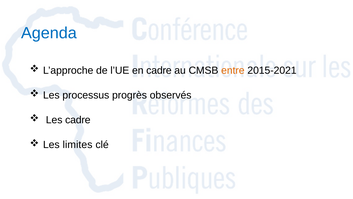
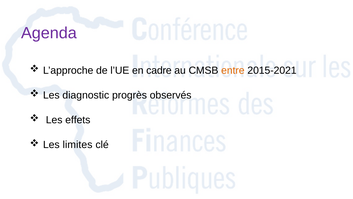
Agenda colour: blue -> purple
processus: processus -> diagnostic
Les cadre: cadre -> effets
